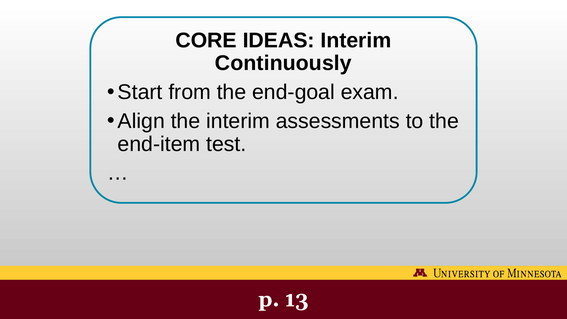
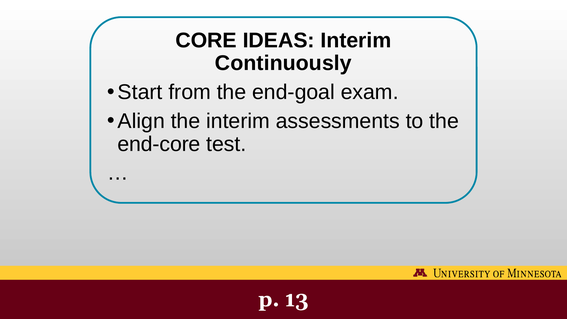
end-item: end-item -> end-core
